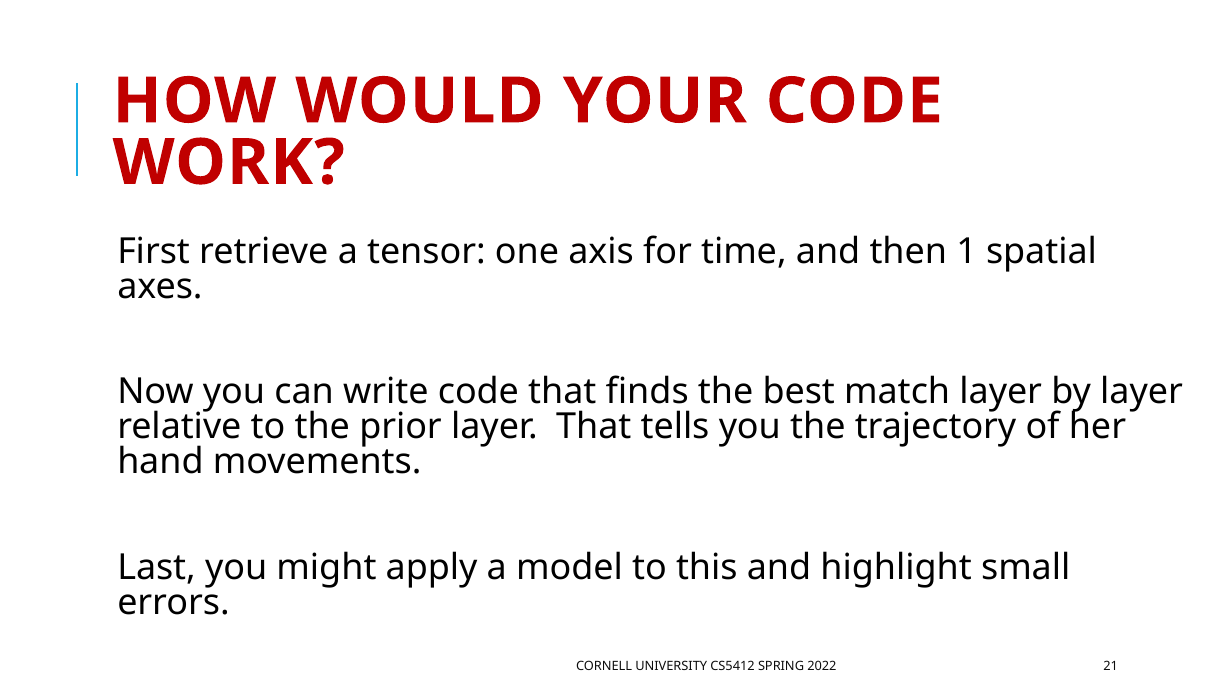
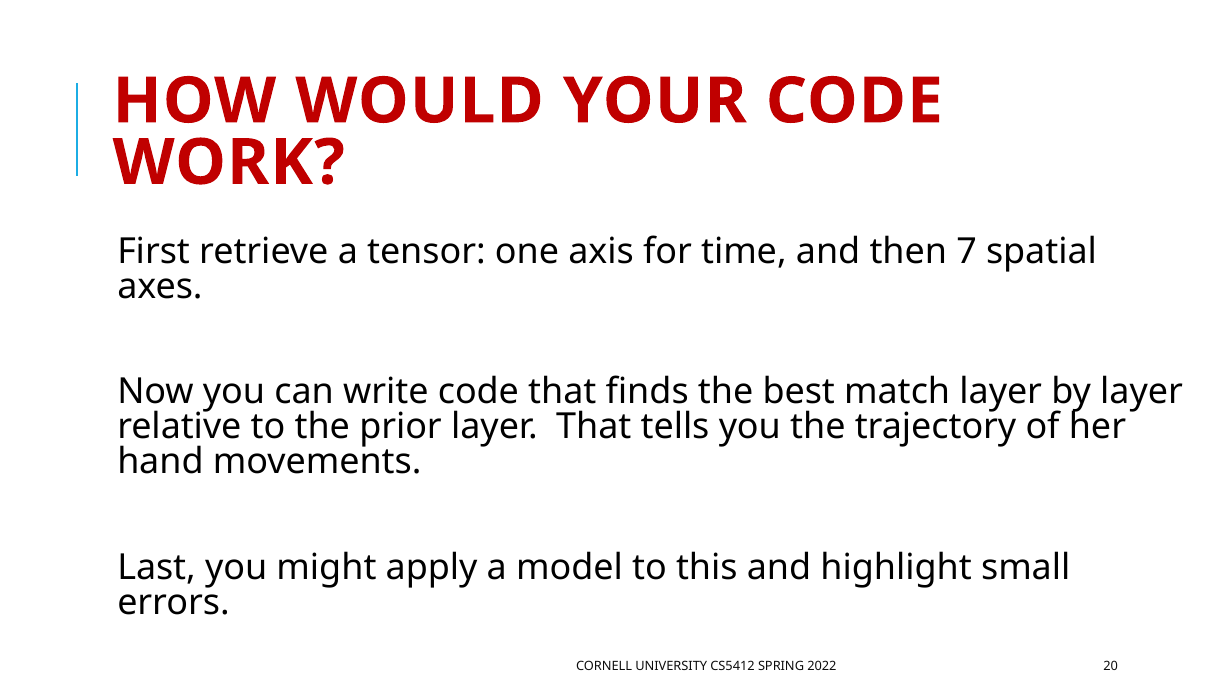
1: 1 -> 7
21: 21 -> 20
